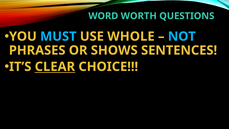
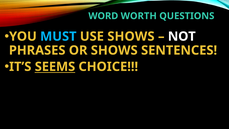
USE WHOLE: WHOLE -> SHOWS
NOT colour: light blue -> white
CLEAR: CLEAR -> SEEMS
